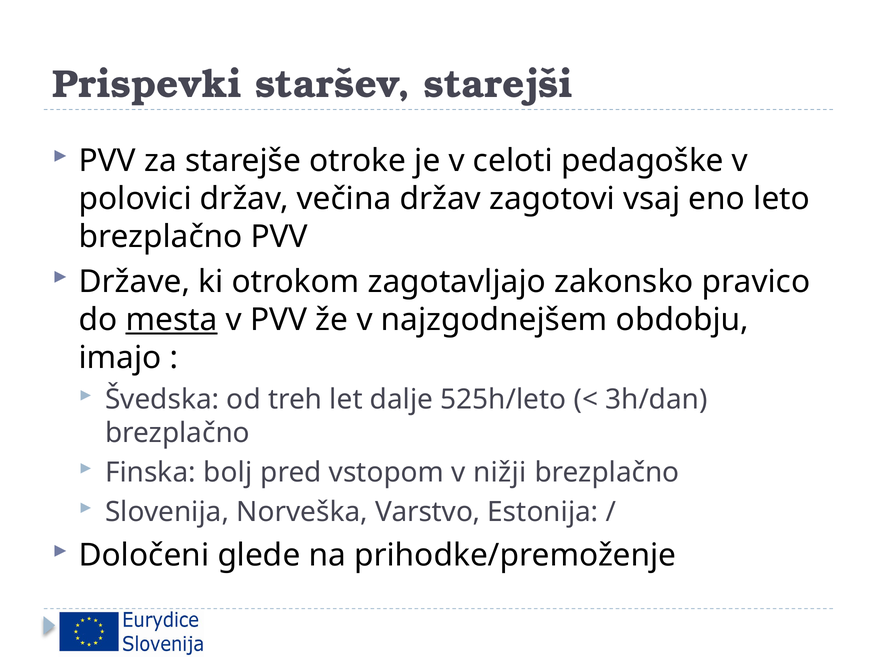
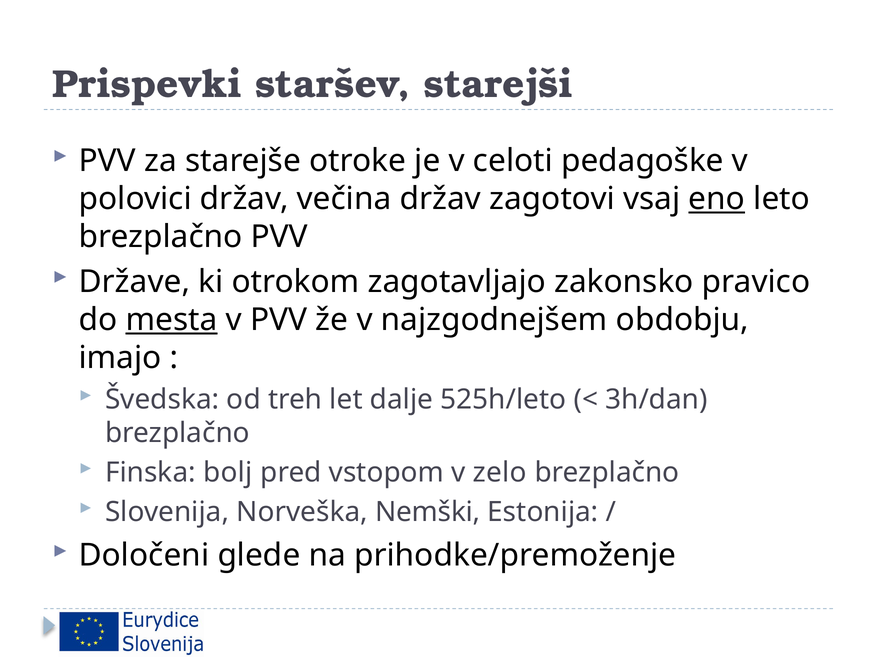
eno underline: none -> present
nižji: nižji -> zelo
Varstvo: Varstvo -> Nemški
